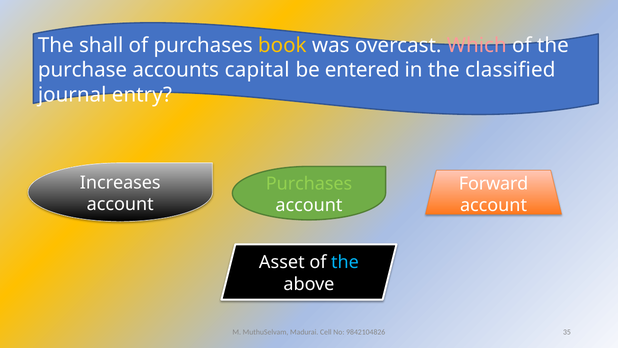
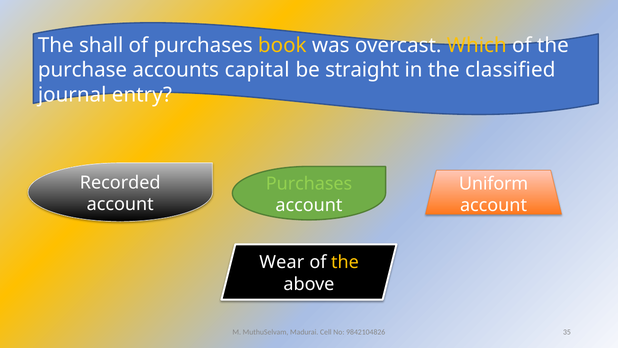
Which colour: pink -> yellow
entered: entered -> straight
Increases: Increases -> Recorded
Forward: Forward -> Uniform
Asset: Asset -> Wear
the at (345, 262) colour: light blue -> yellow
